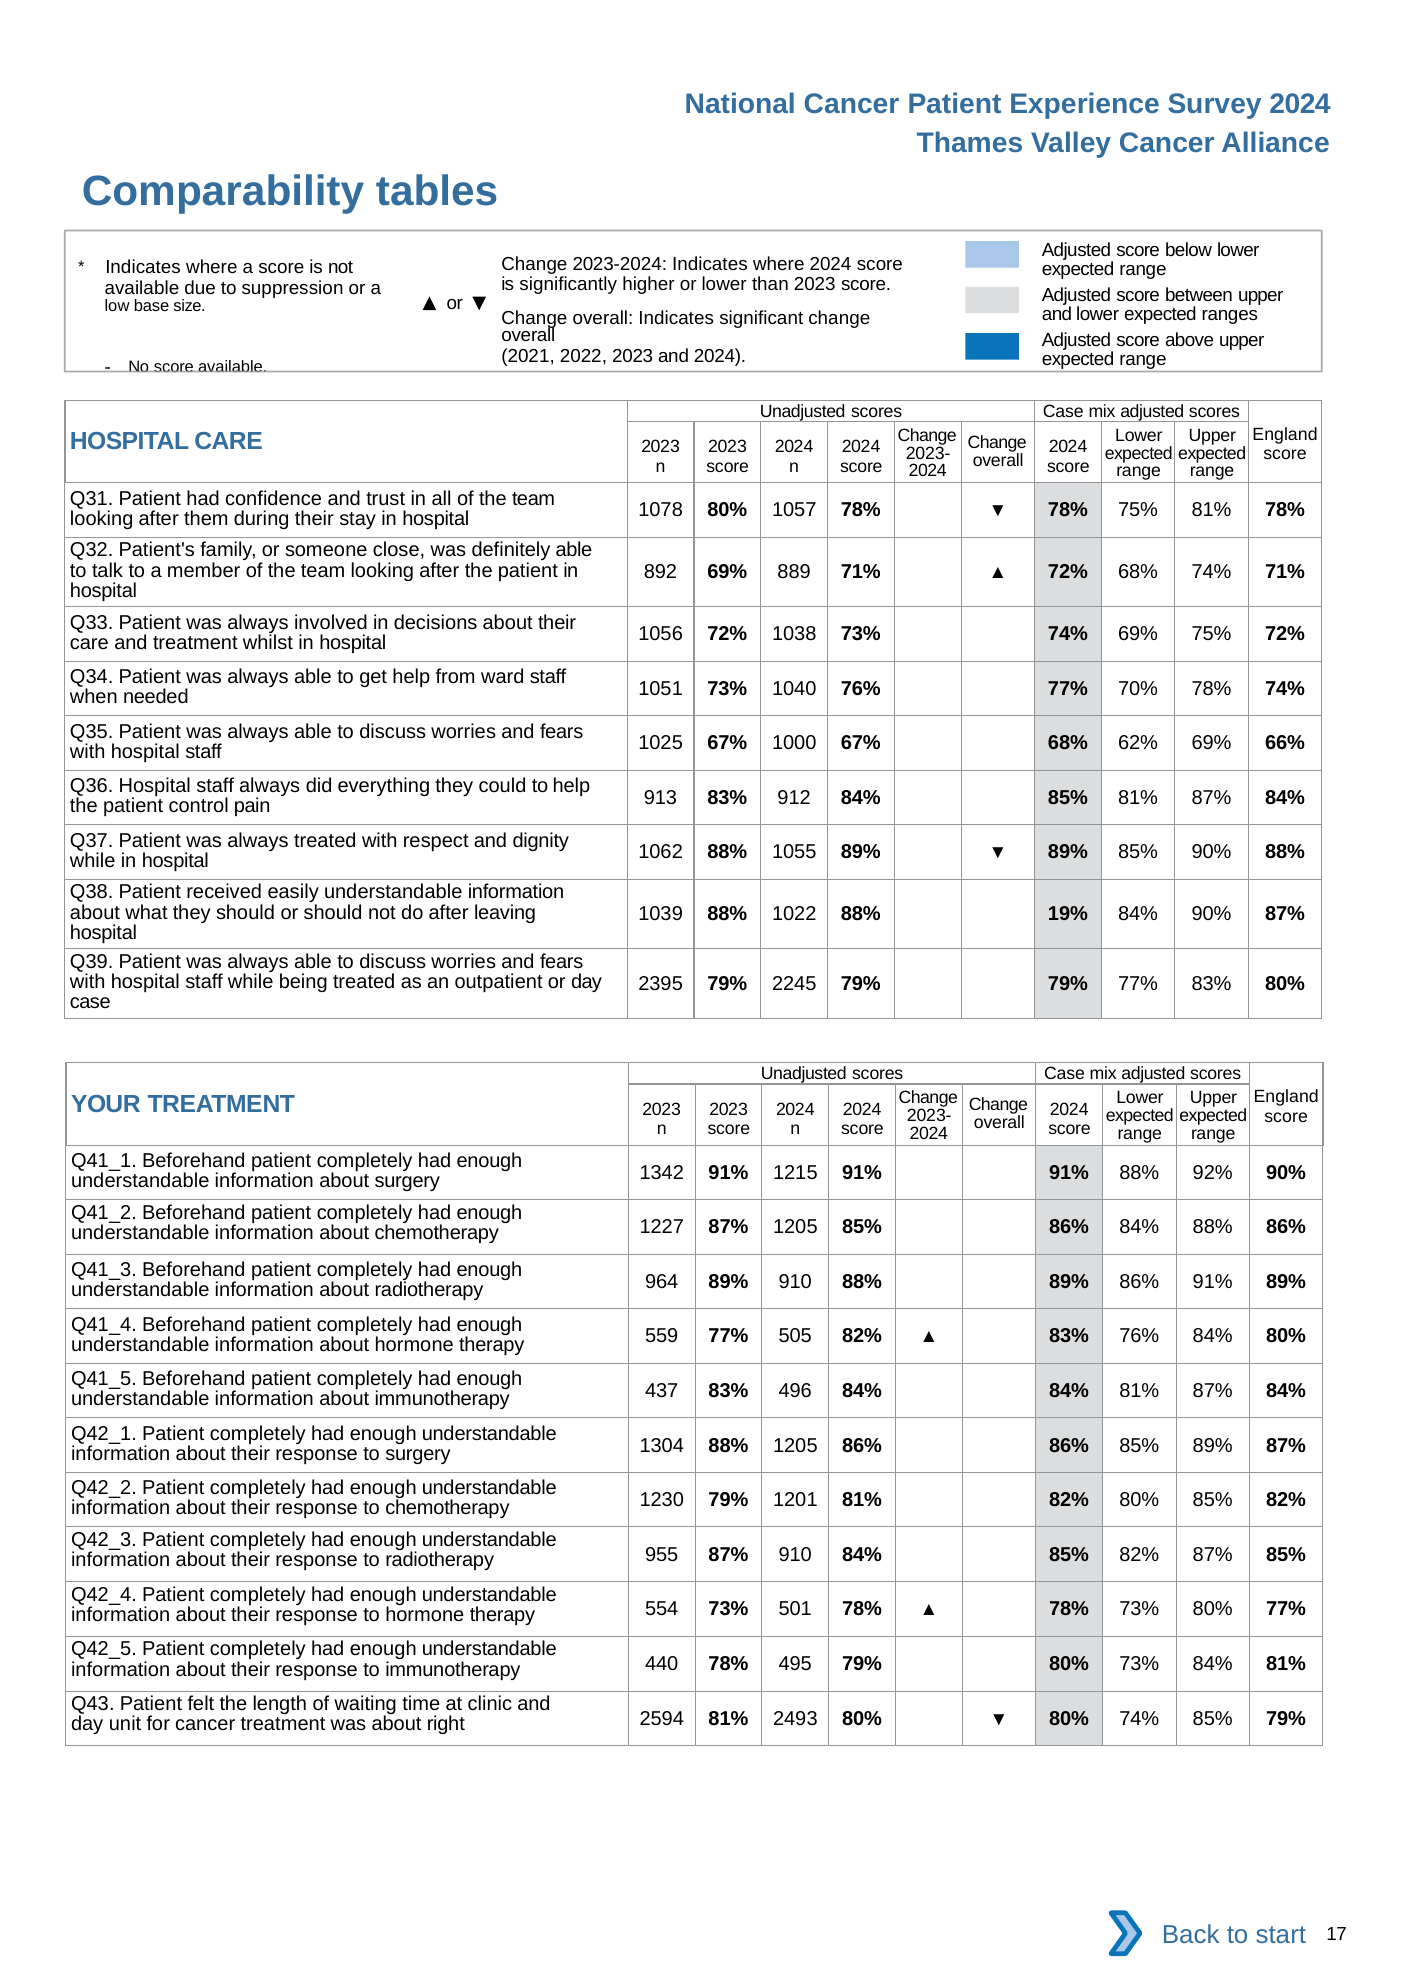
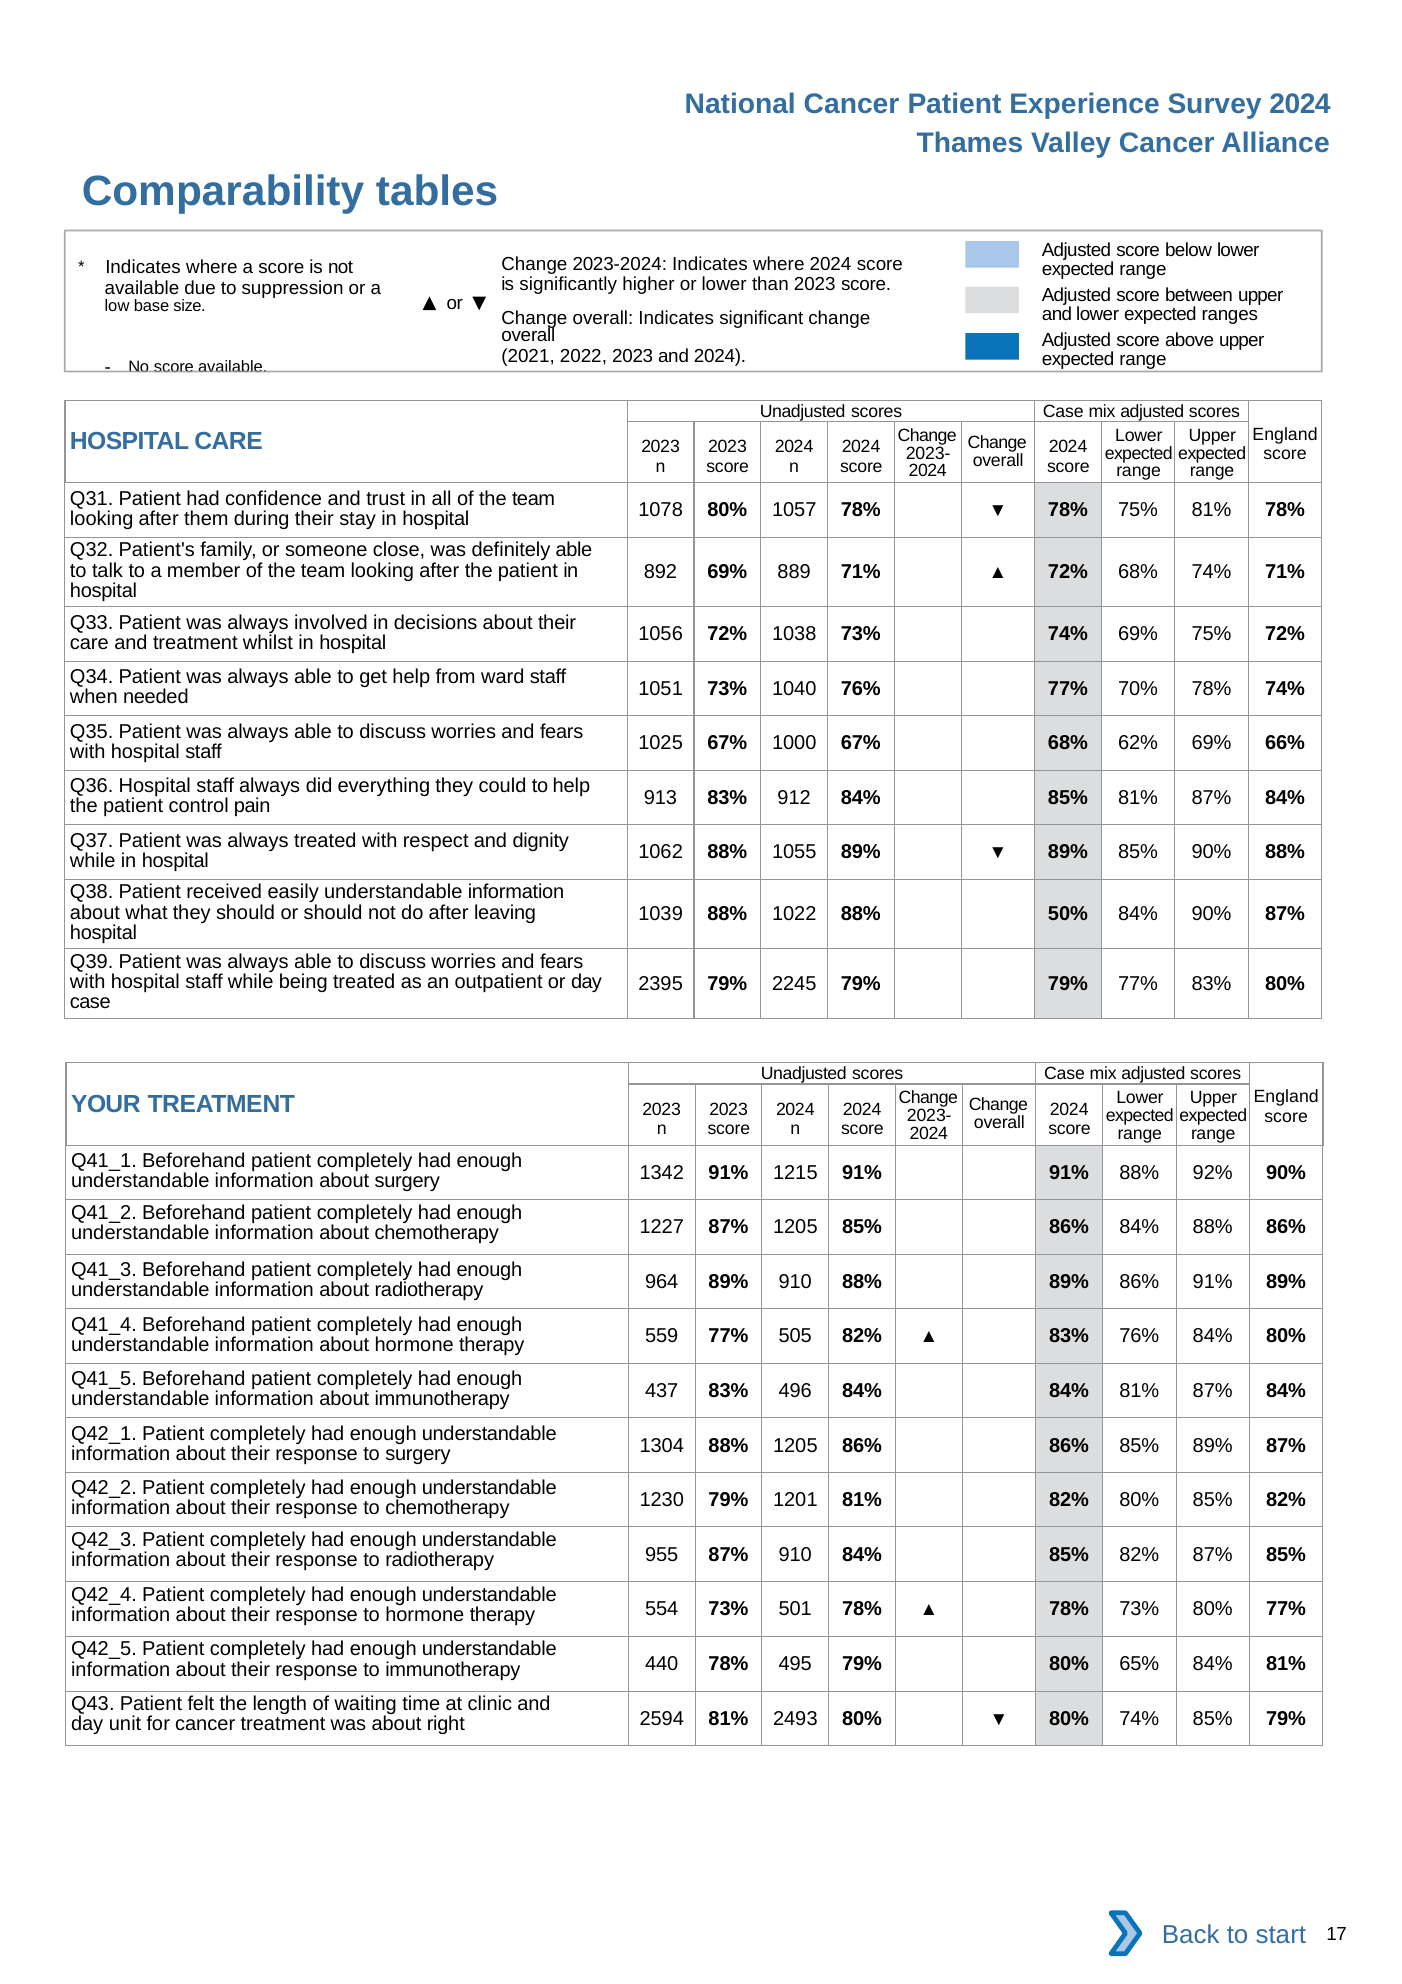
19%: 19% -> 50%
80% 73%: 73% -> 65%
